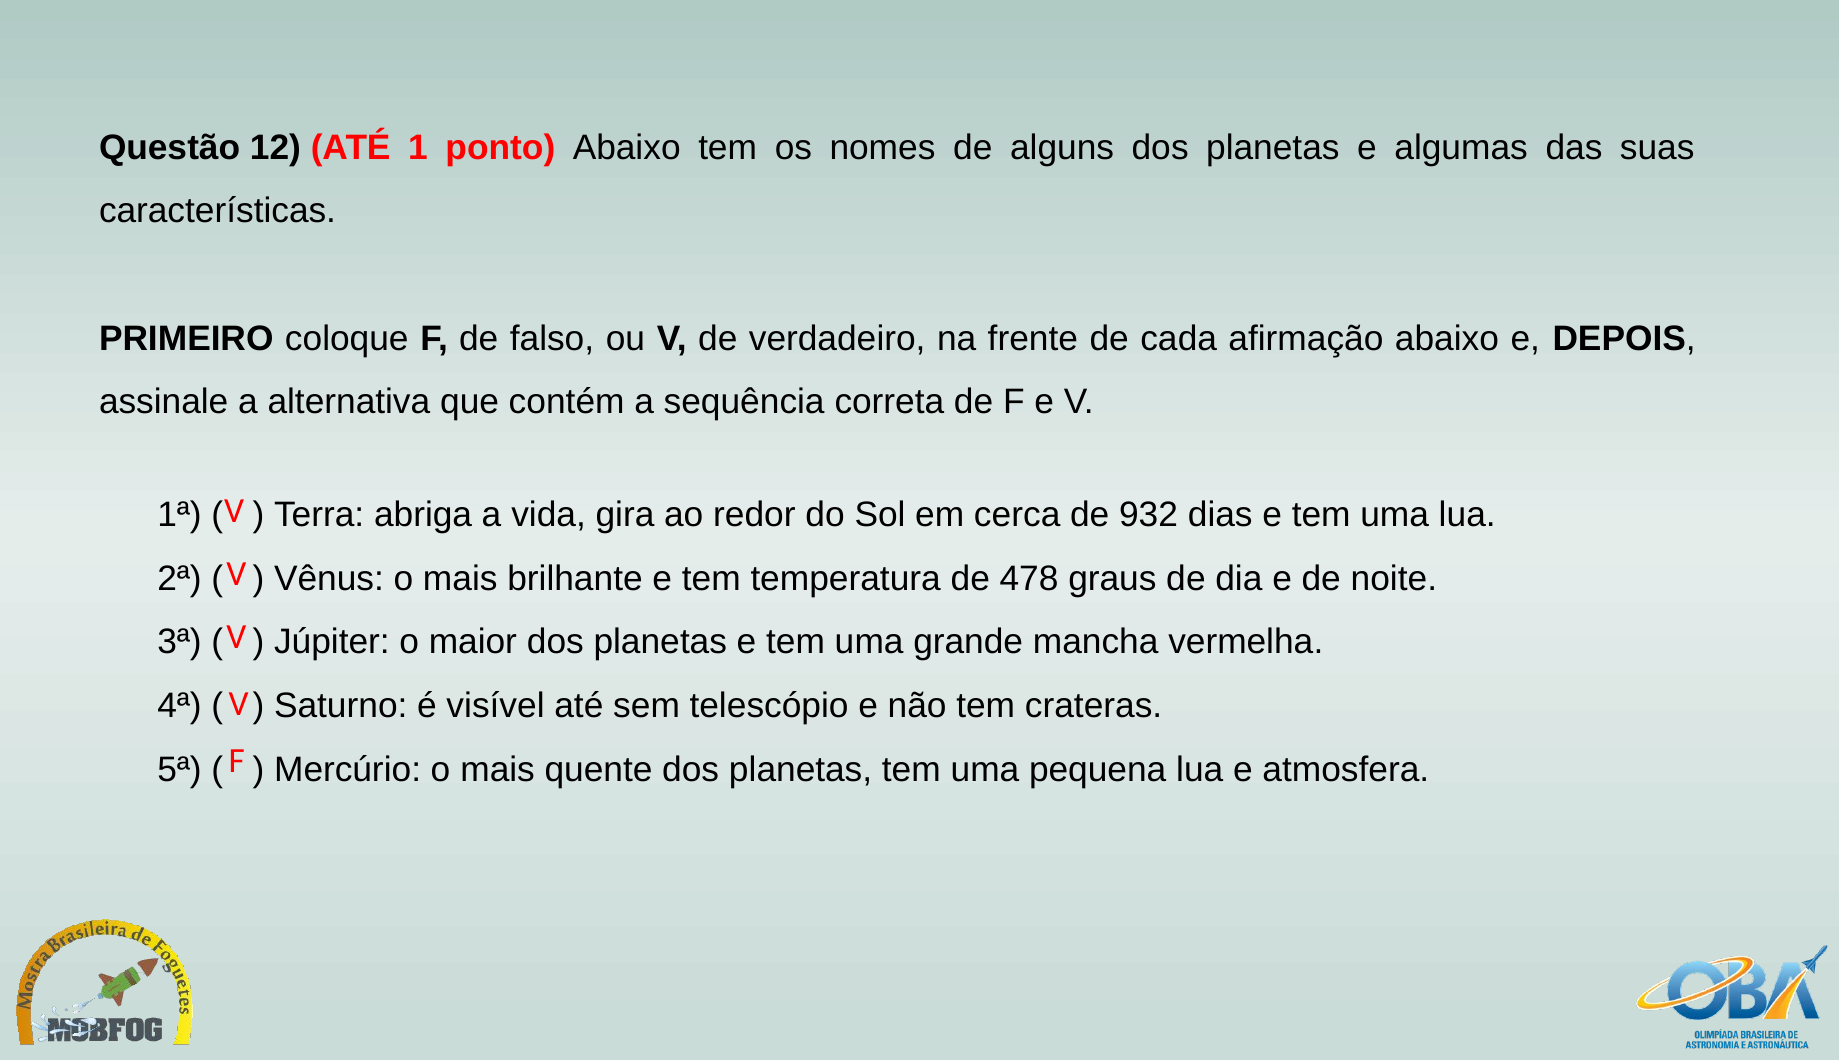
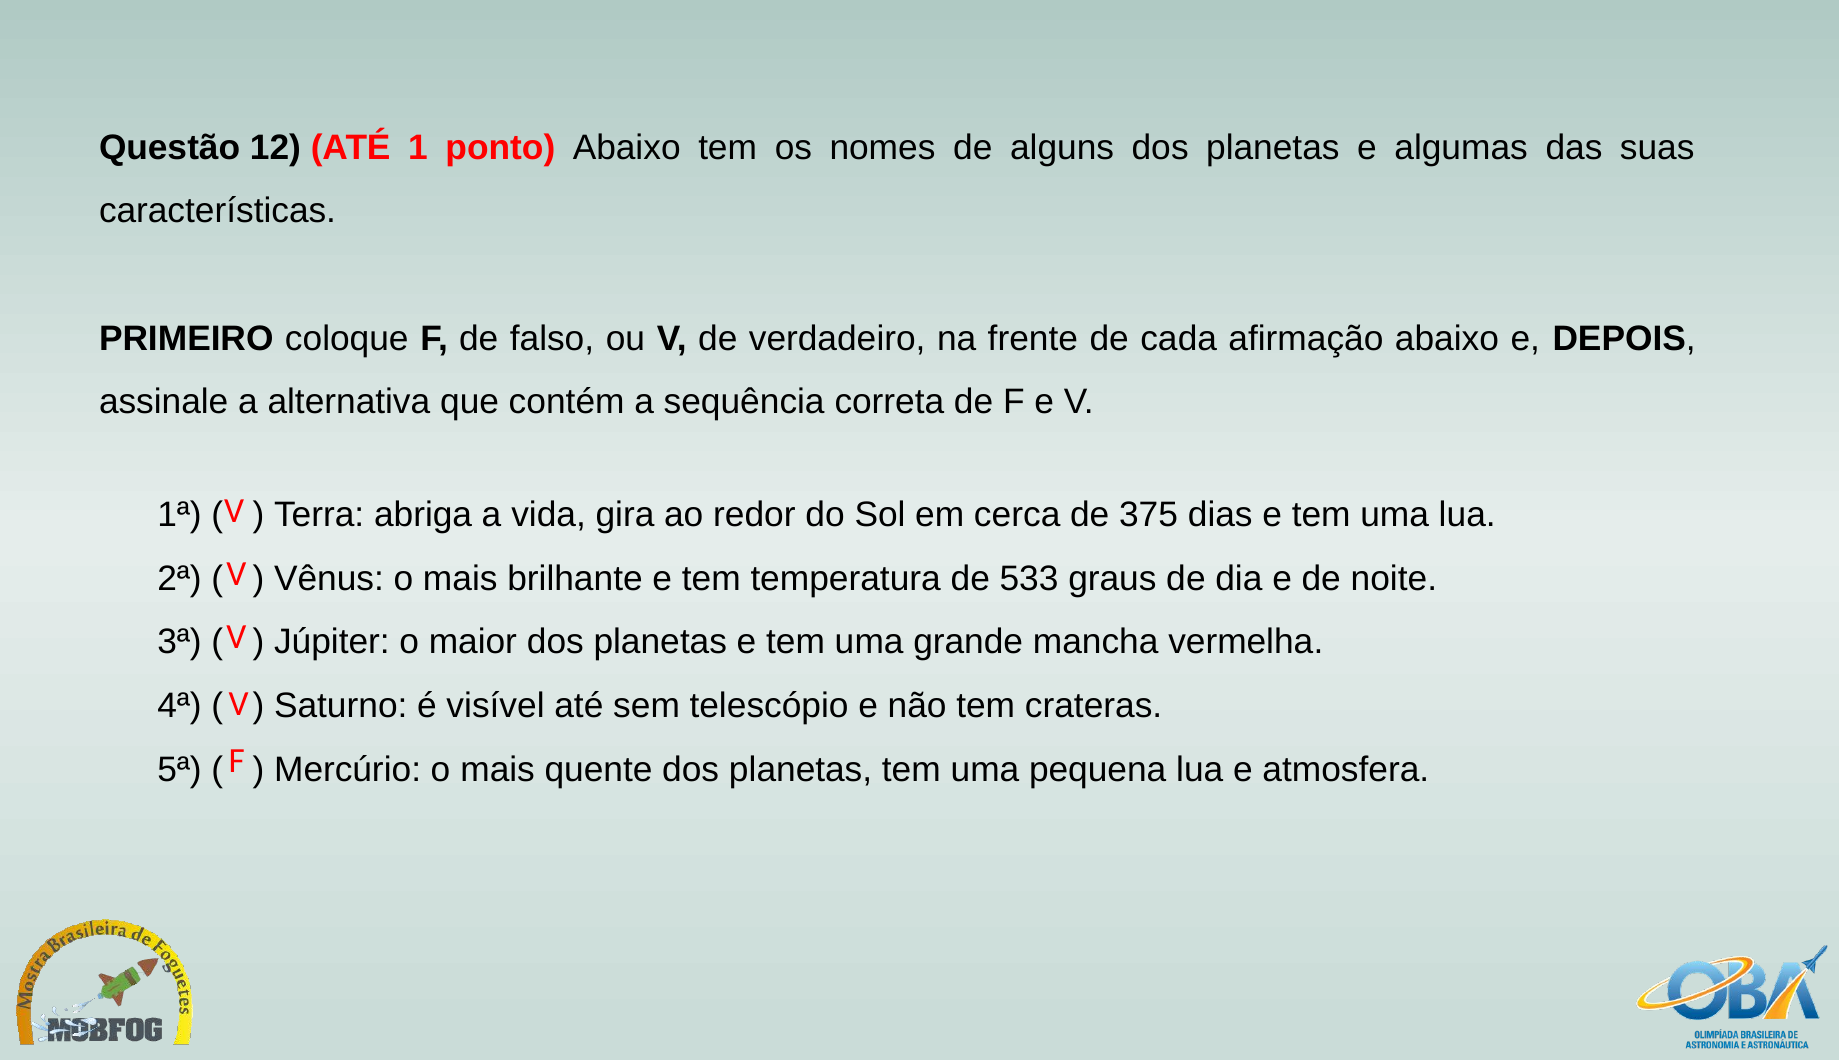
932: 932 -> 375
478: 478 -> 533
